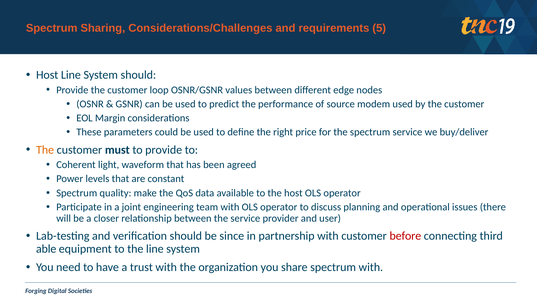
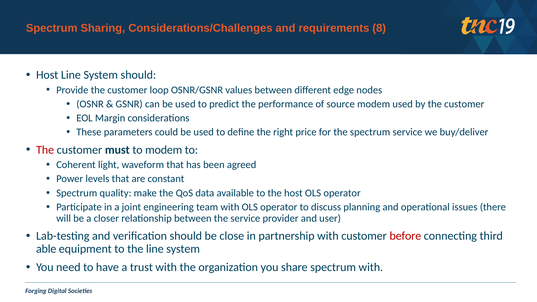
5: 5 -> 8
The at (45, 150) colour: orange -> red
to provide: provide -> modem
since: since -> close
